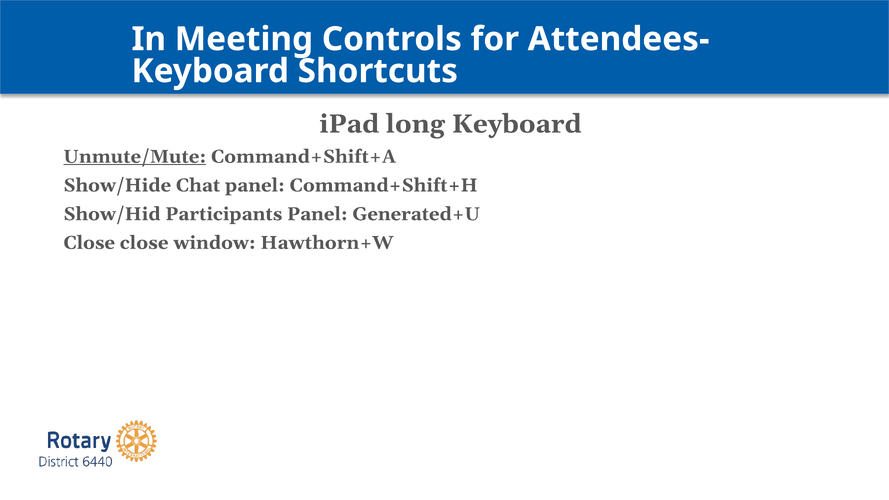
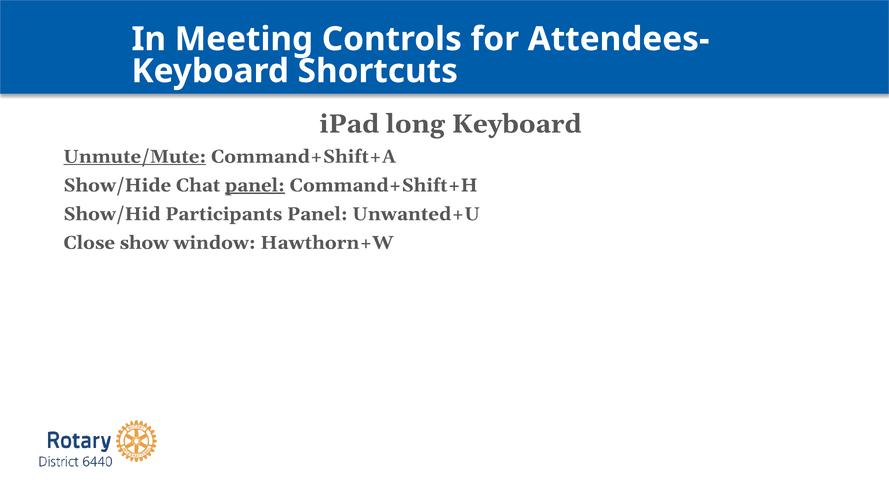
panel at (255, 185) underline: none -> present
Generated+U: Generated+U -> Unwanted+U
Close close: close -> show
